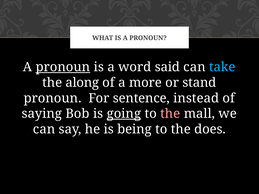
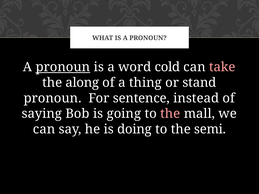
said: said -> cold
take colour: light blue -> pink
more: more -> thing
going underline: present -> none
being: being -> doing
does: does -> semi
